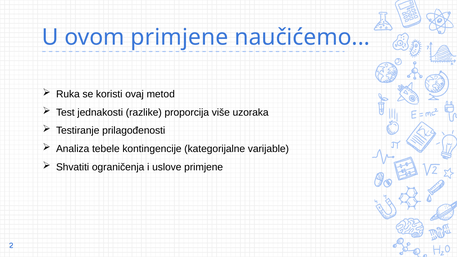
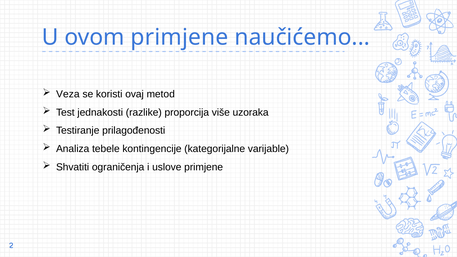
Ruka: Ruka -> Veza
